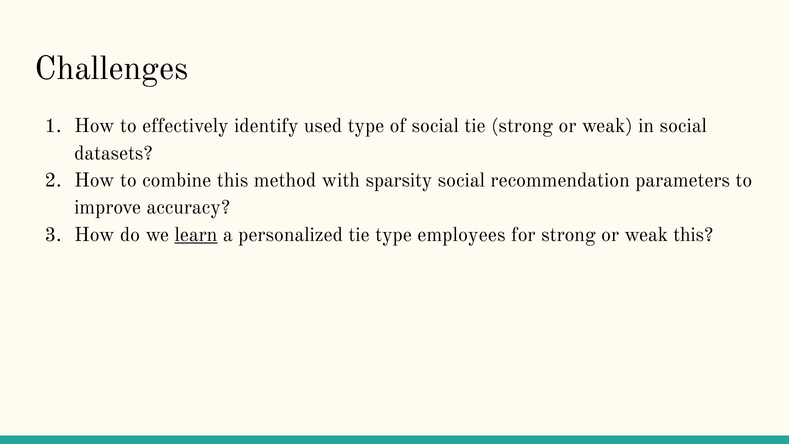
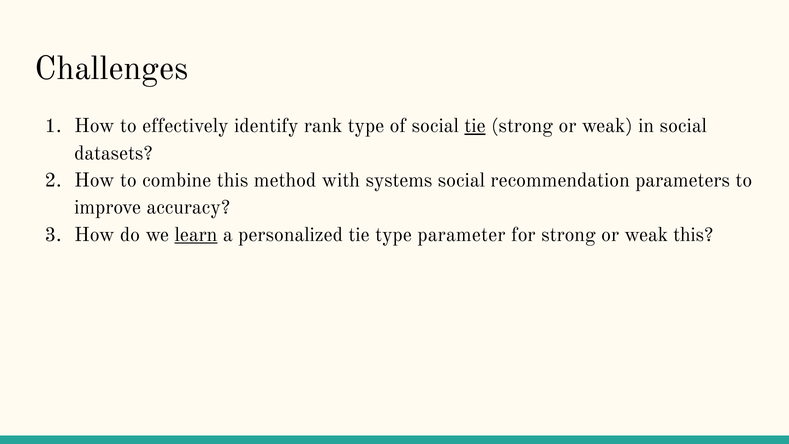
used: used -> rank
tie at (475, 126) underline: none -> present
sparsity: sparsity -> systems
employees: employees -> parameter
